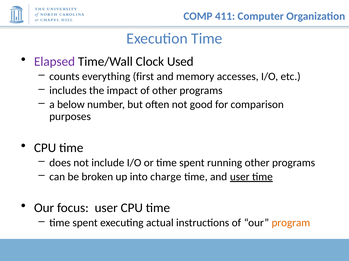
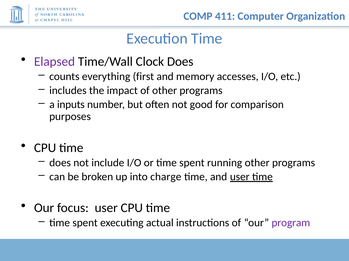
Clock Used: Used -> Does
below: below -> inputs
program colour: orange -> purple
